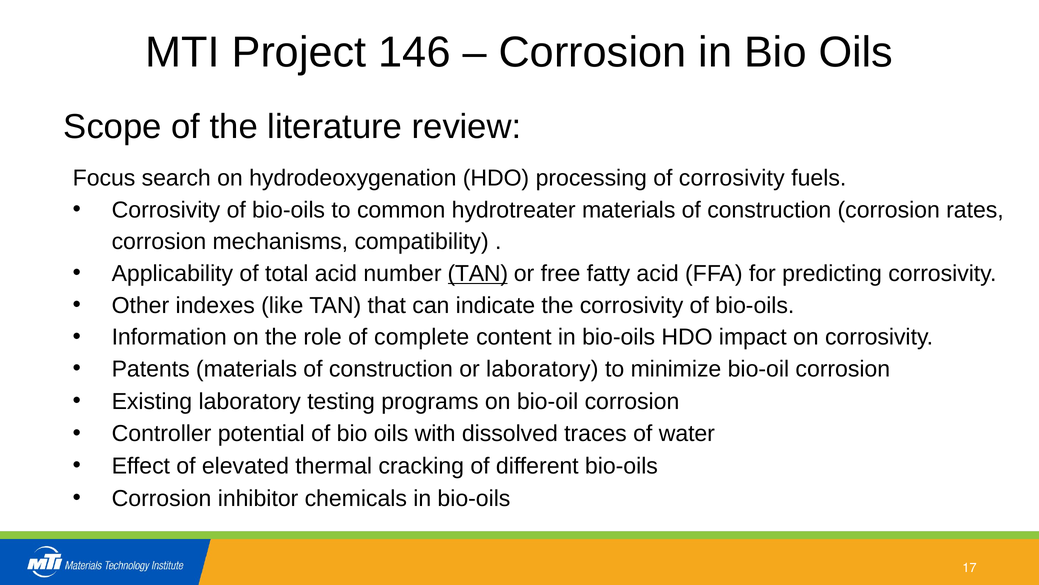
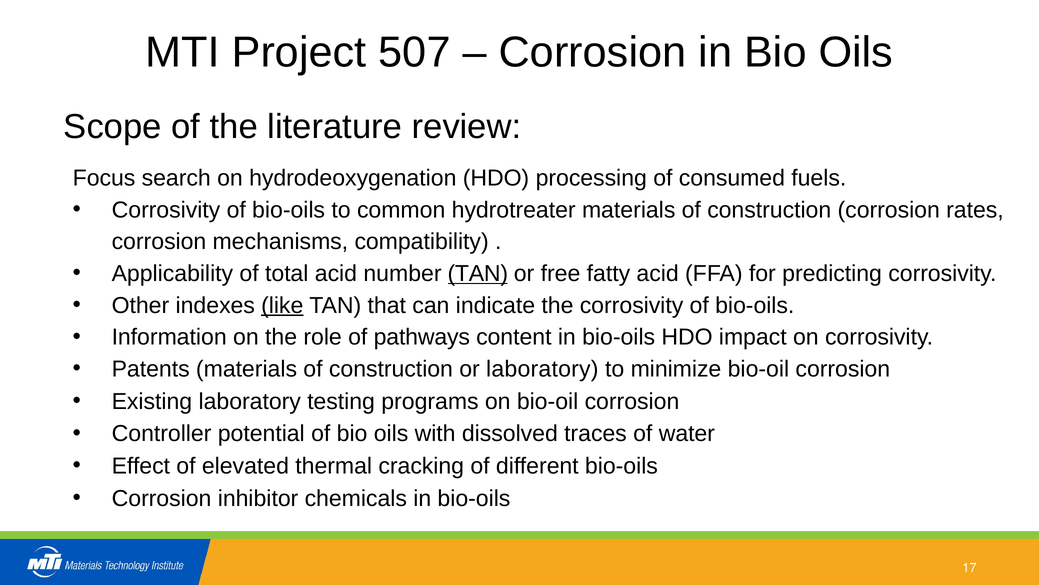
146: 146 -> 507
of corrosivity: corrosivity -> consumed
like underline: none -> present
complete: complete -> pathways
